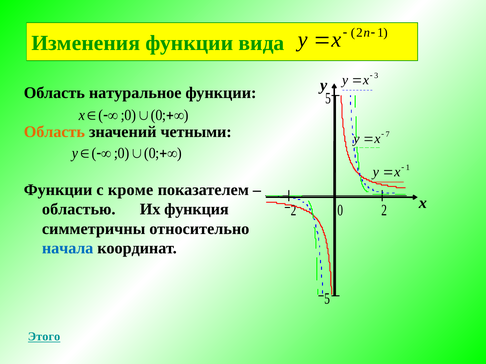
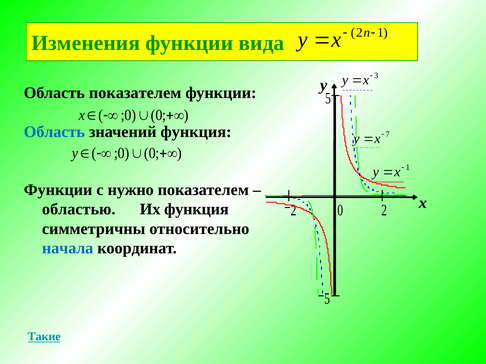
Область натуральное: натуральное -> показателем
Область at (54, 132) colour: orange -> blue
значений четными: четными -> функция
кроме: кроме -> нужно
Этого: Этого -> Такие
